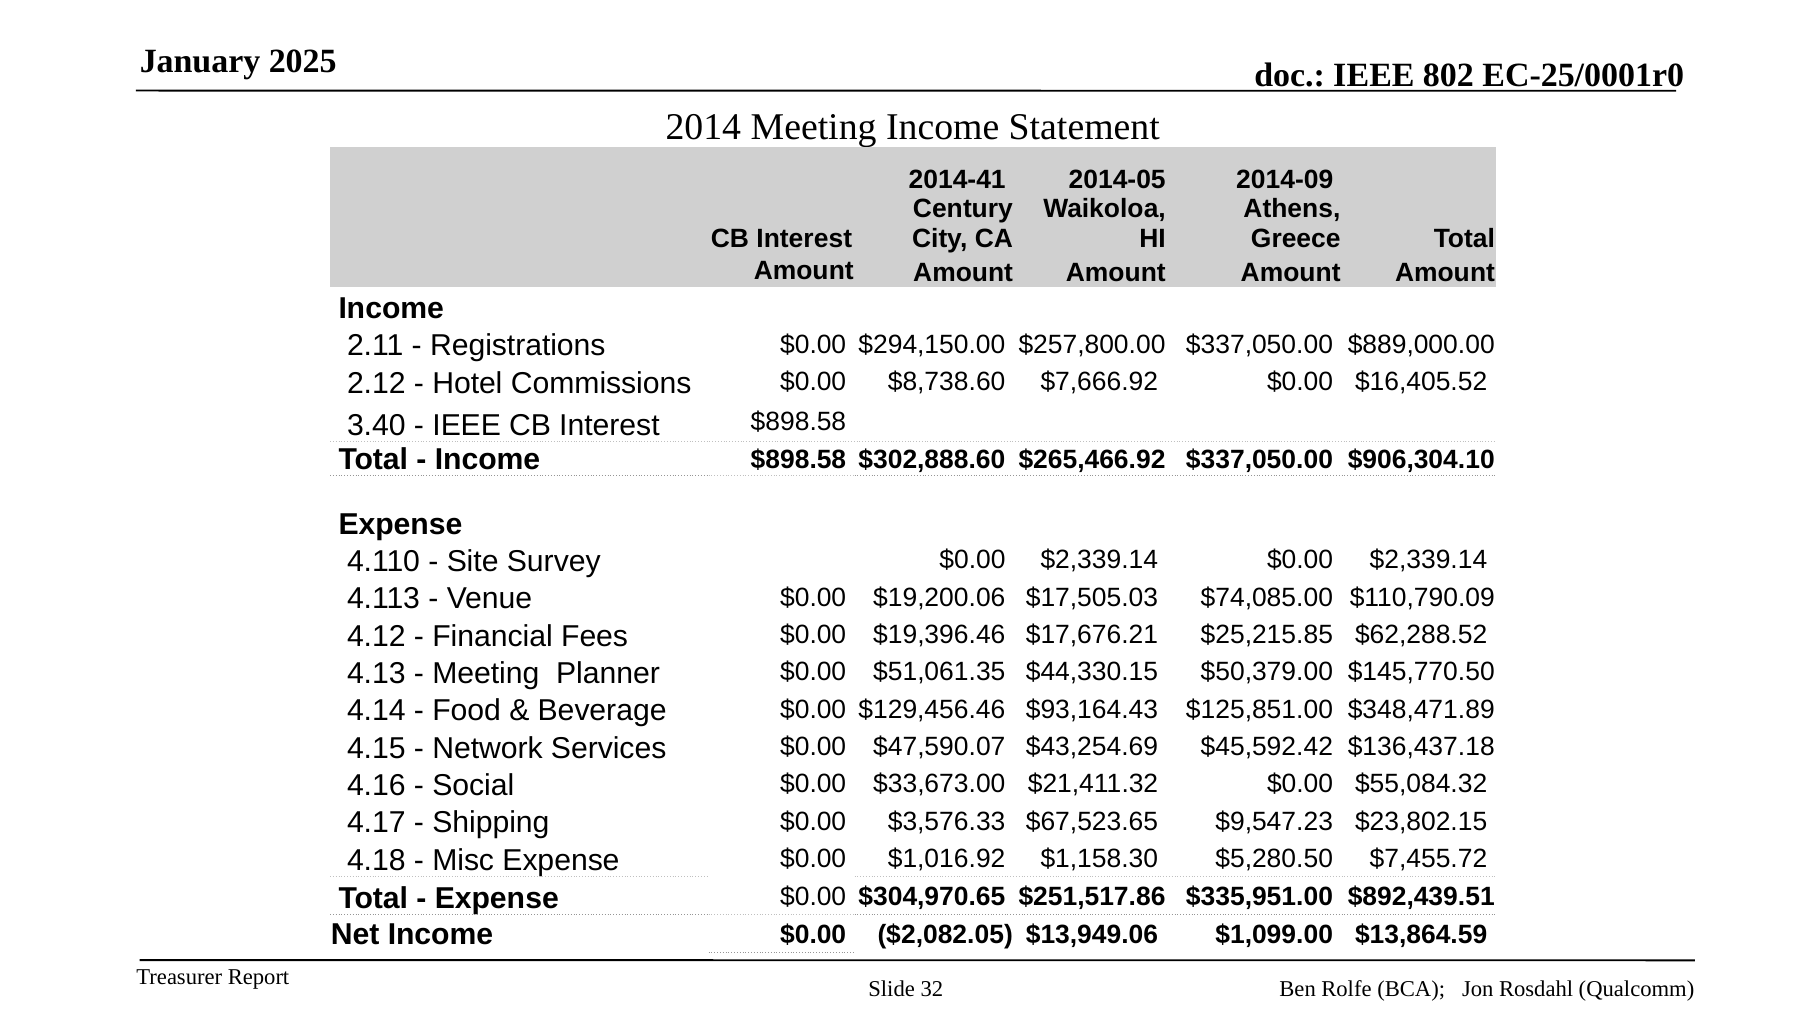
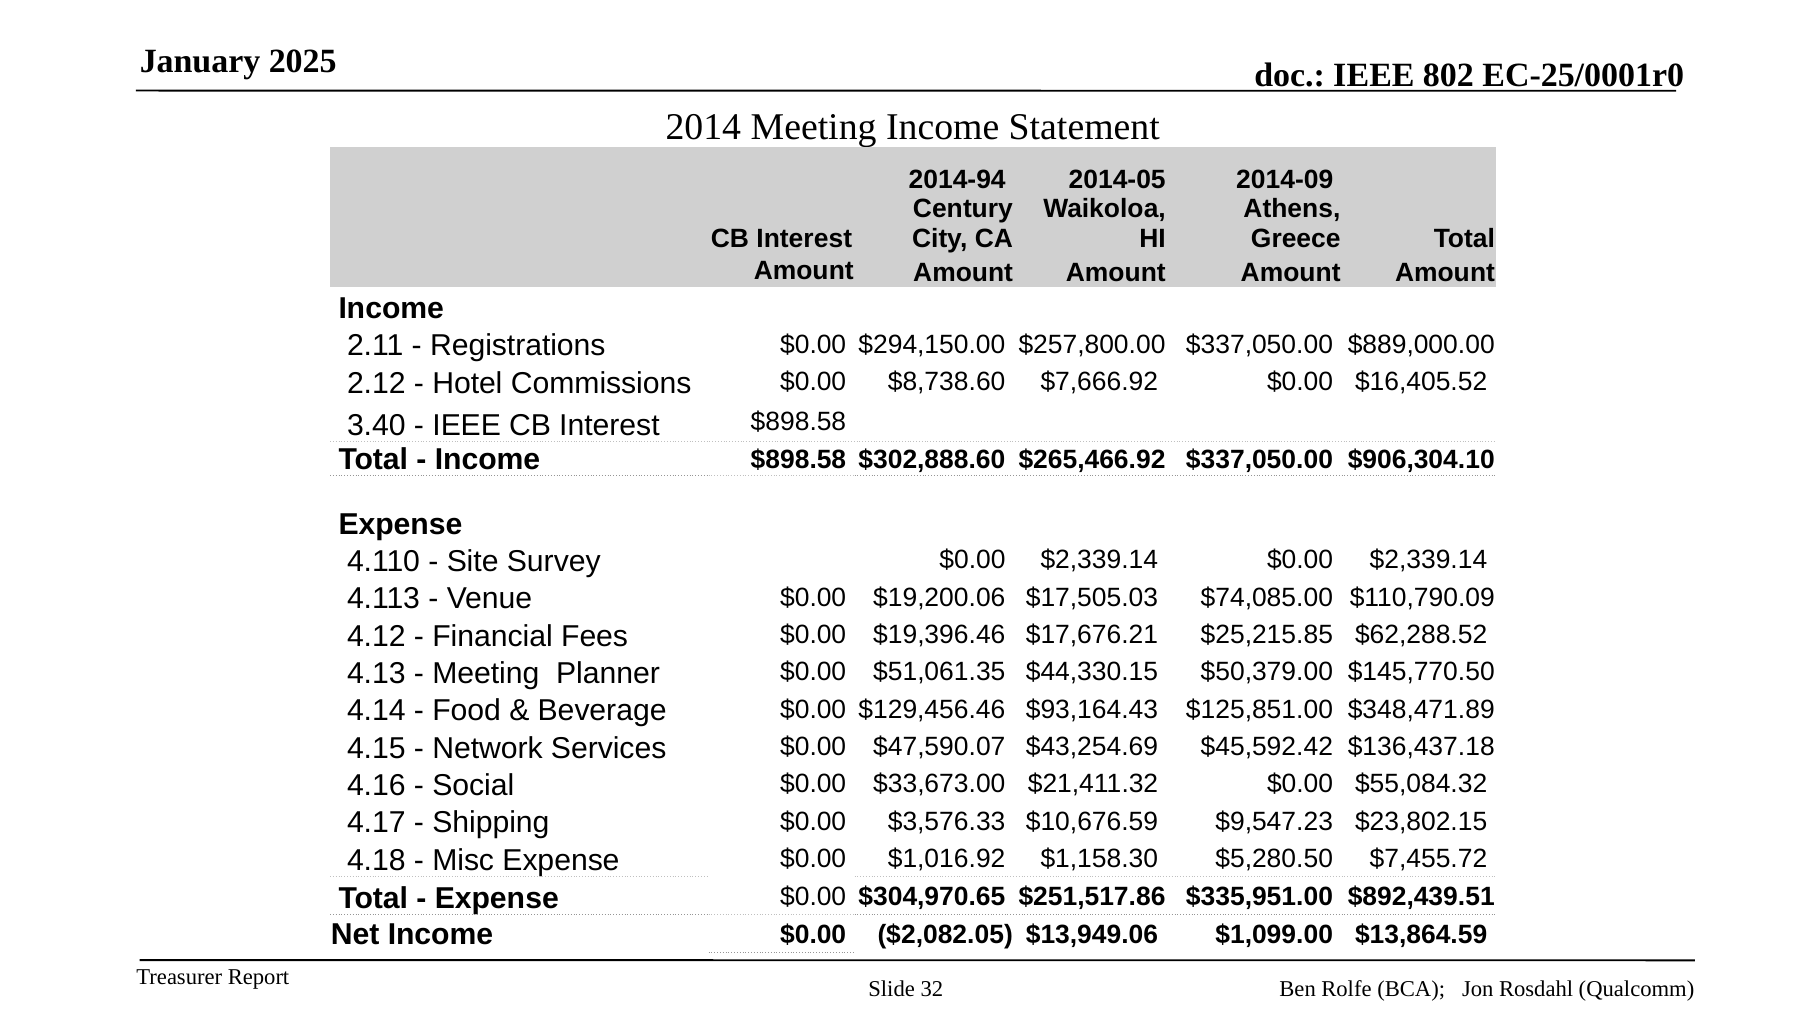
2014-41: 2014-41 -> 2014-94
$67,523.65: $67,523.65 -> $10,676.59
